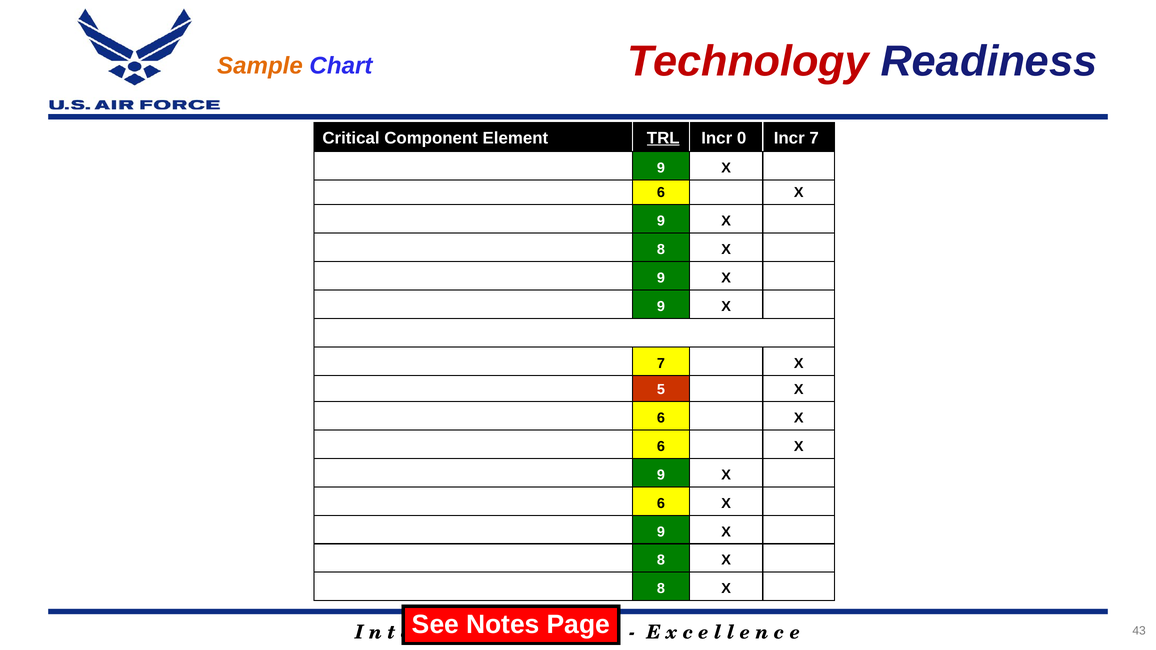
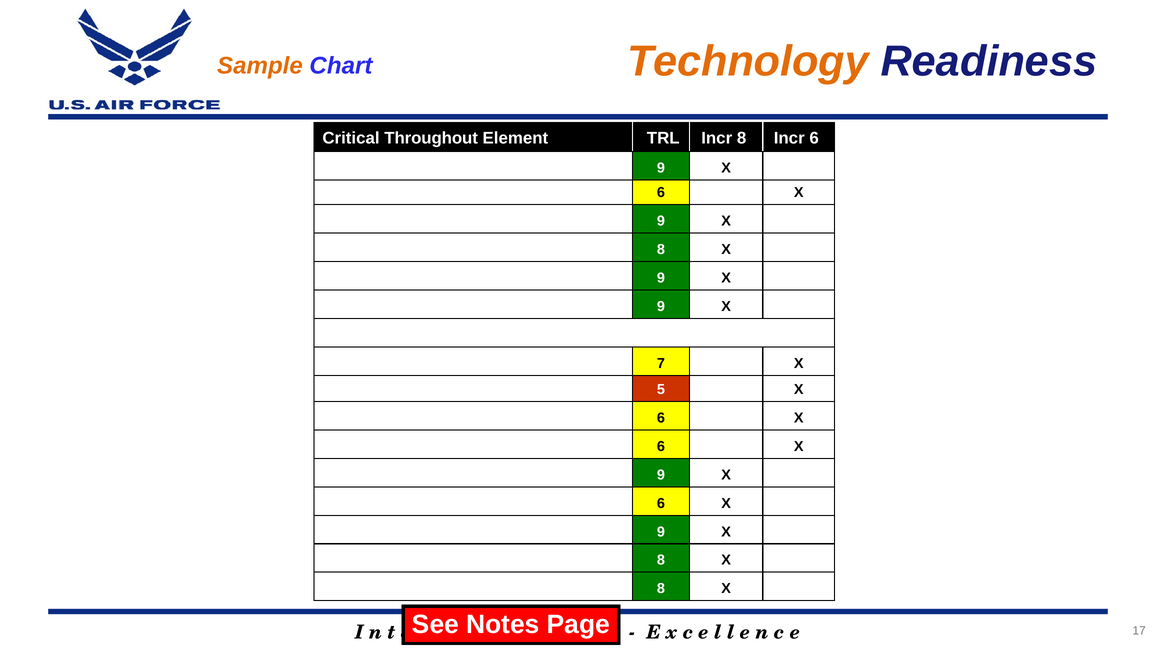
Technology colour: red -> orange
Component: Component -> Throughout
TRL underline: present -> none
Incr 0: 0 -> 8
Incr 7: 7 -> 6
43: 43 -> 17
